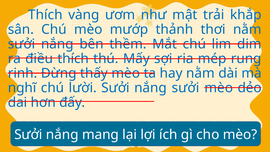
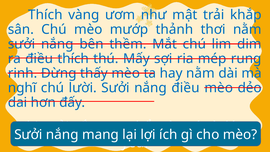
nắng sưởi: sưởi -> điều
